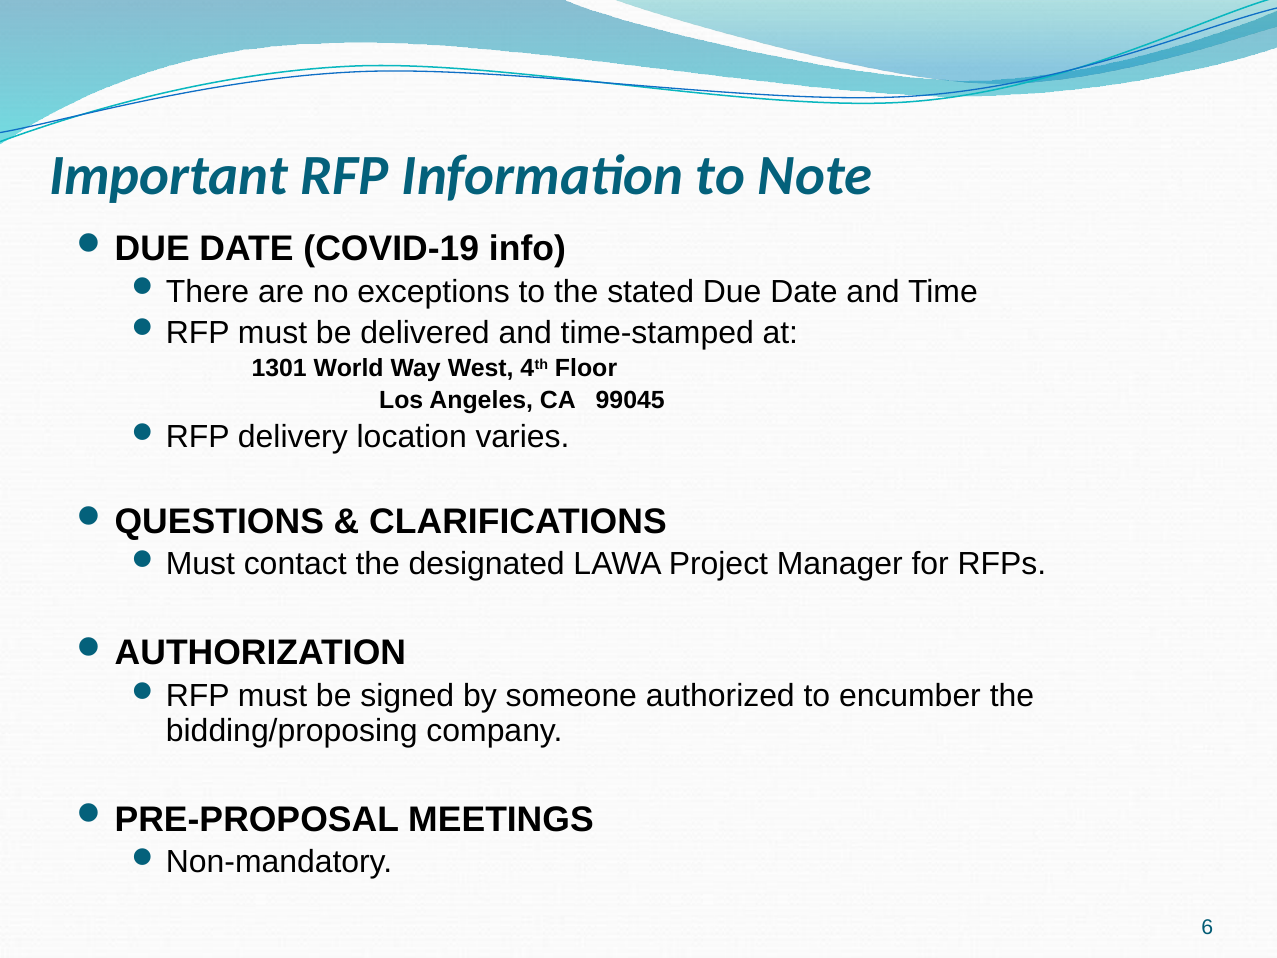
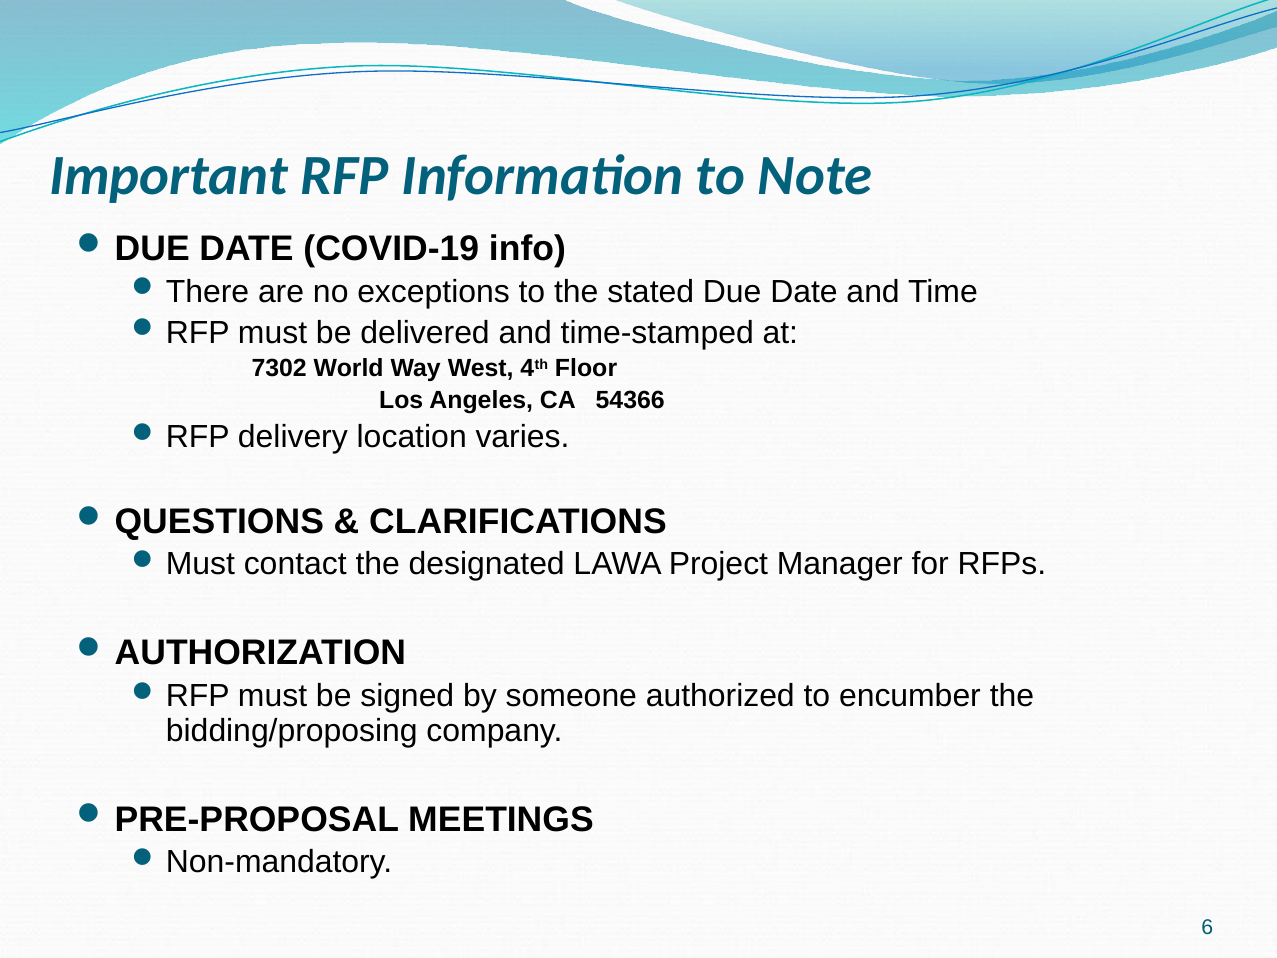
1301: 1301 -> 7302
99045: 99045 -> 54366
